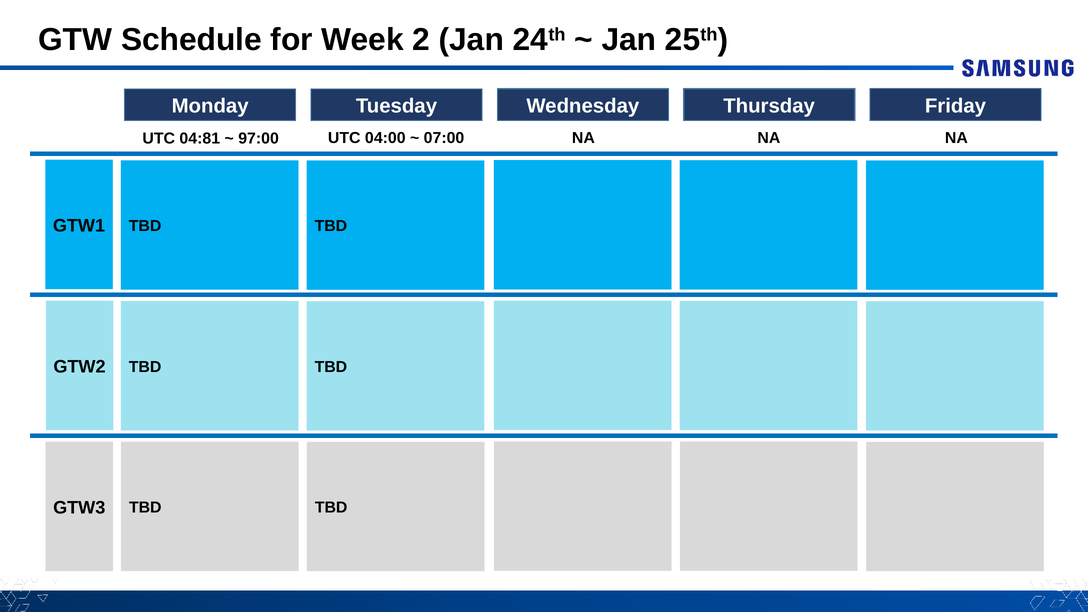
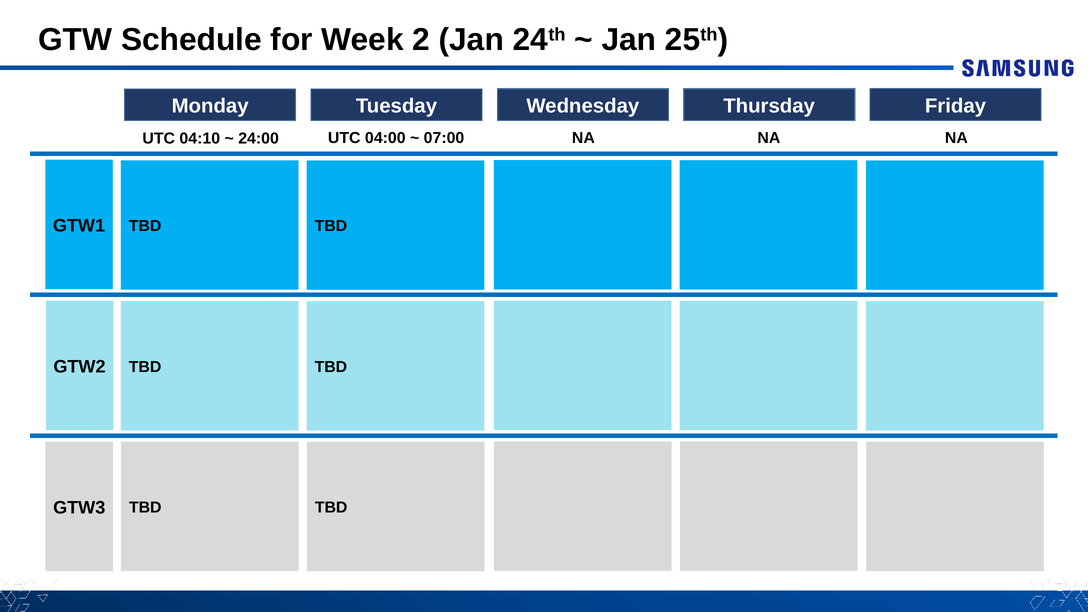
04:81: 04:81 -> 04:10
97:00: 97:00 -> 24:00
